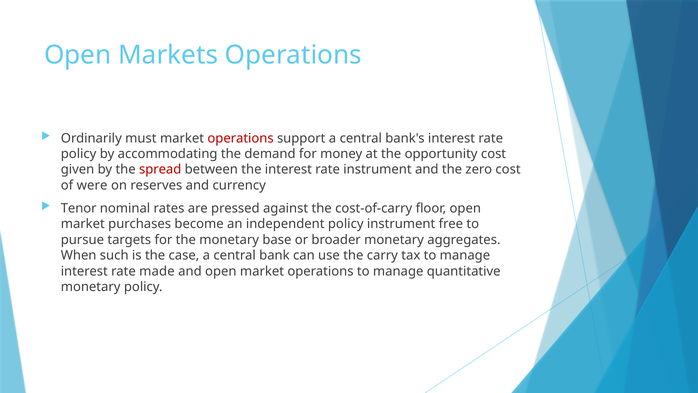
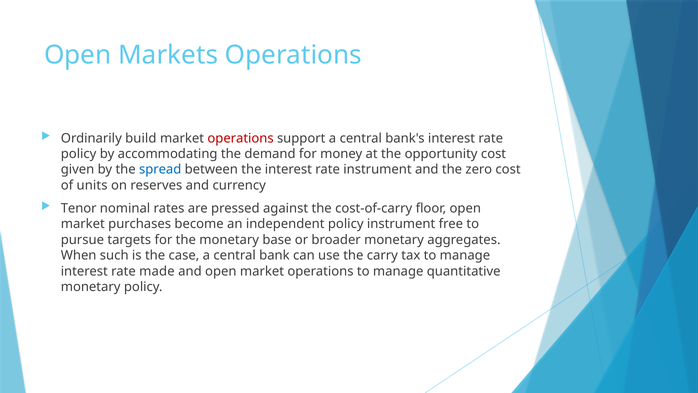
must: must -> build
spread colour: red -> blue
were: were -> units
